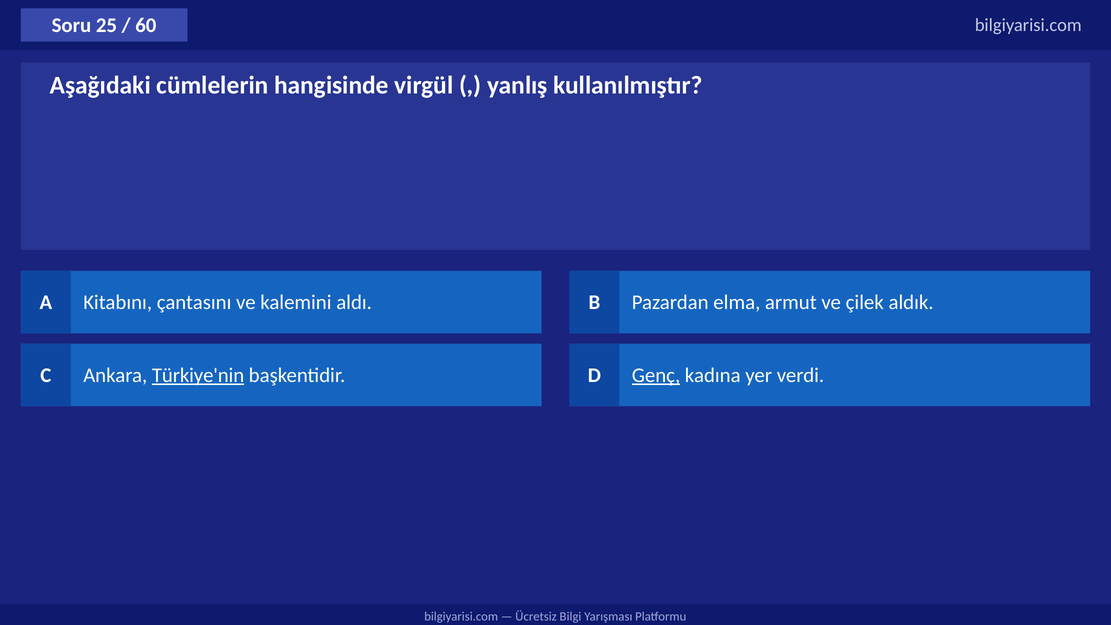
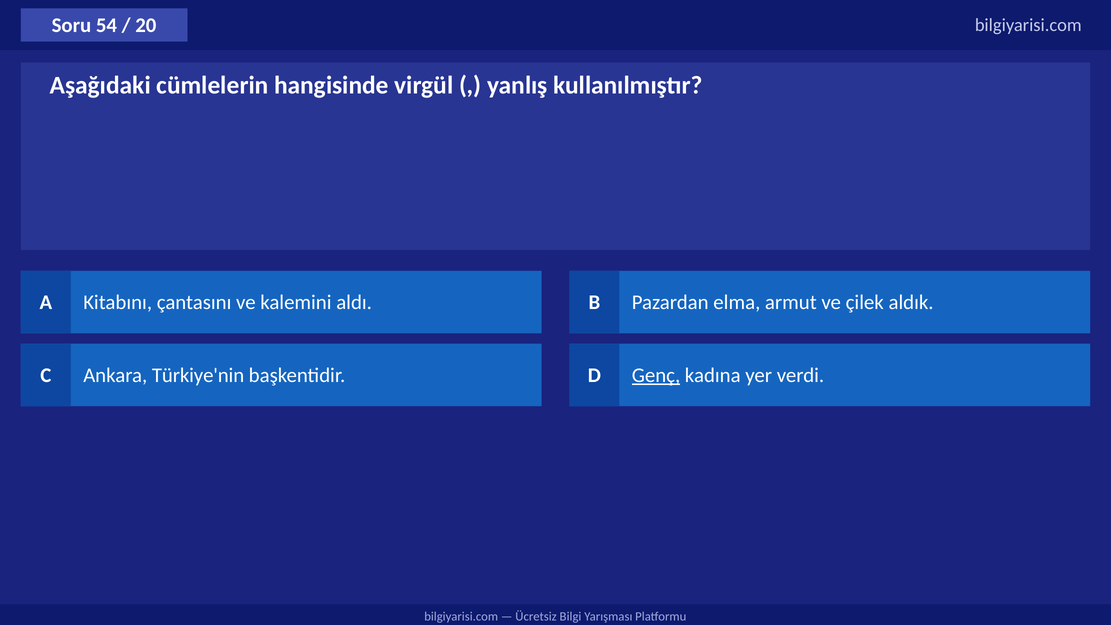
25: 25 -> 54
60: 60 -> 20
Türkiye'nin underline: present -> none
